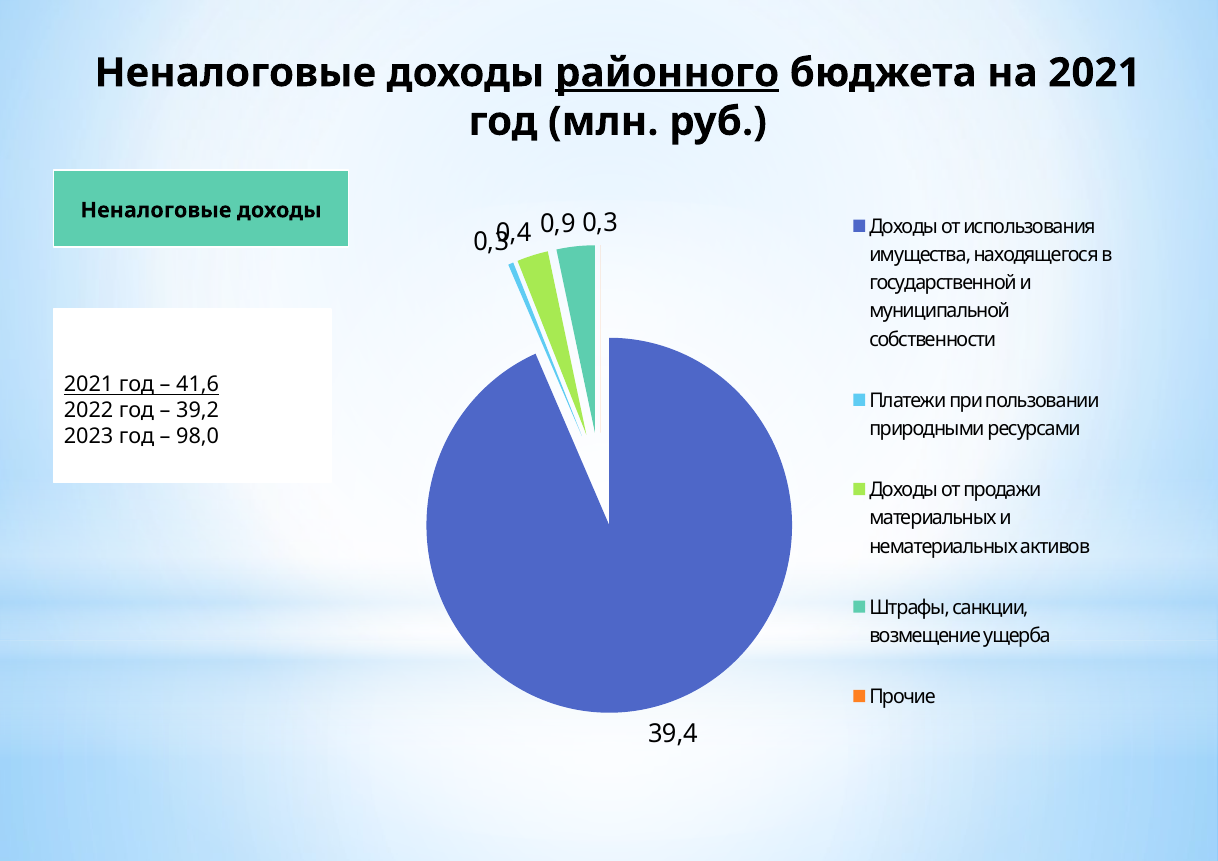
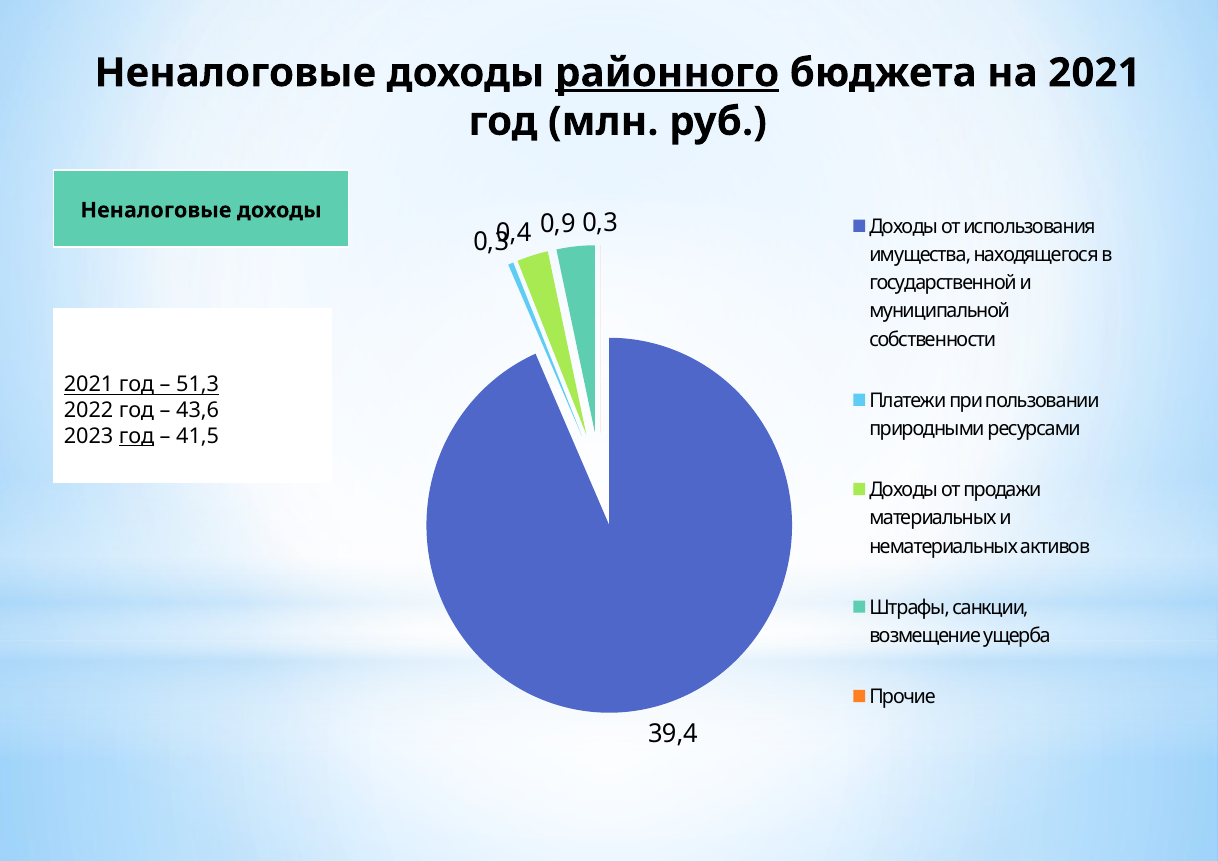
41,6: 41,6 -> 51,3
39,2: 39,2 -> 43,6
год at (137, 436) underline: none -> present
98,0: 98,0 -> 41,5
